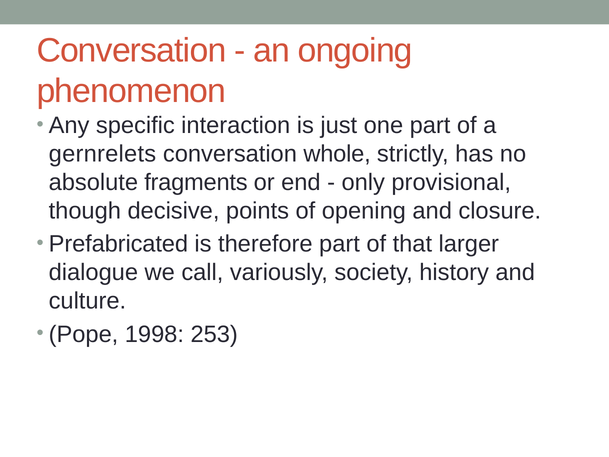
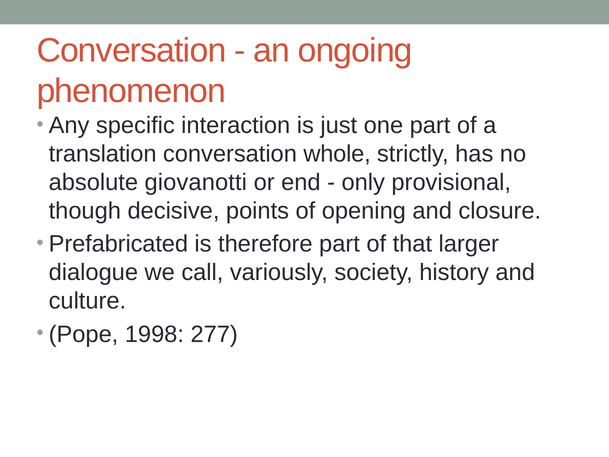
gernrelets: gernrelets -> translation
fragments: fragments -> giovanotti
253: 253 -> 277
